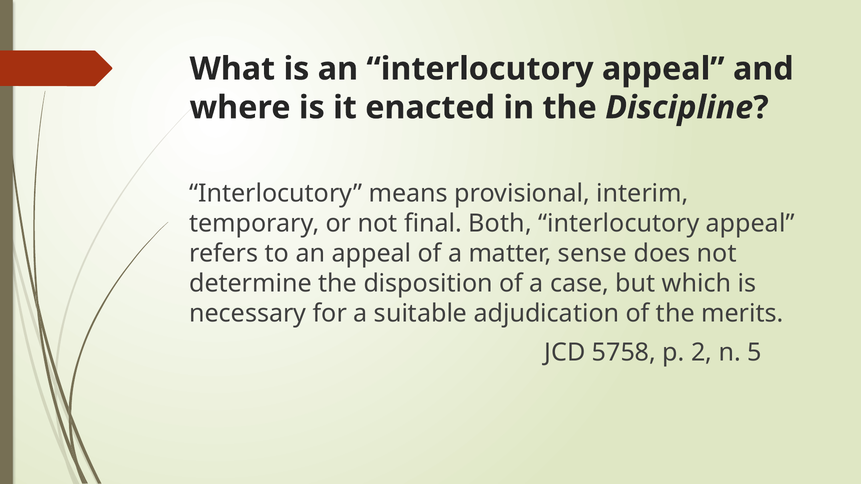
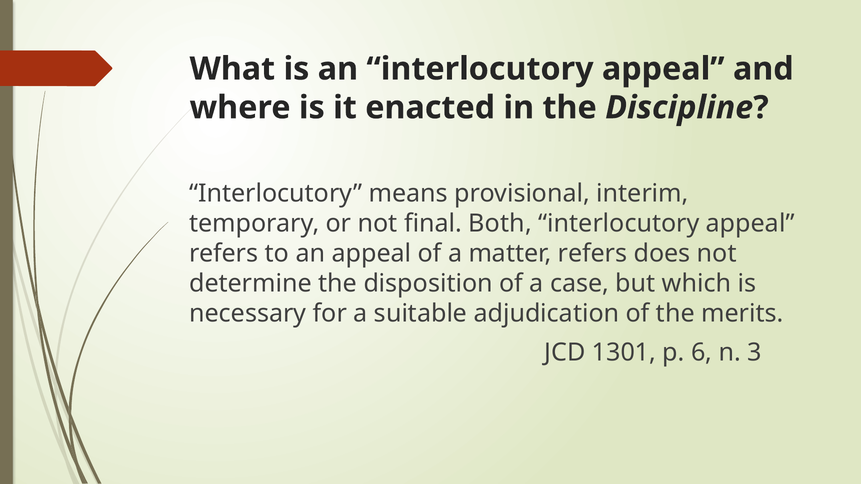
matter sense: sense -> refers
5758: 5758 -> 1301
2: 2 -> 6
5: 5 -> 3
